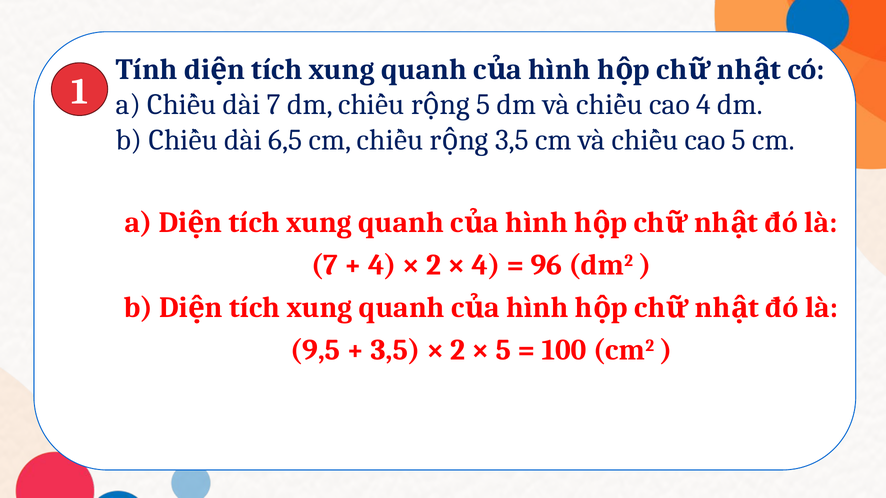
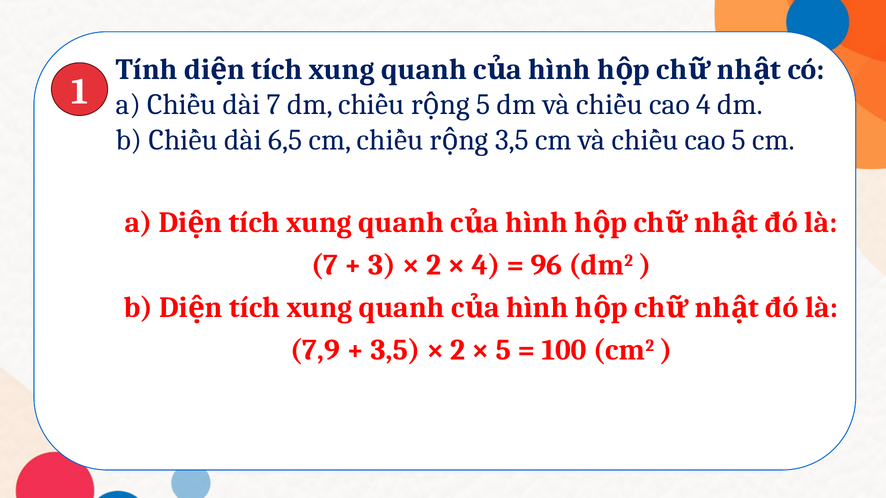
4 at (382, 265): 4 -> 3
9,5: 9,5 -> 7,9
